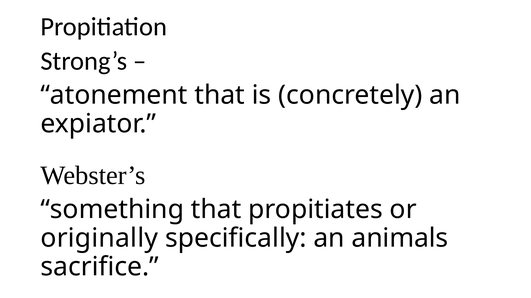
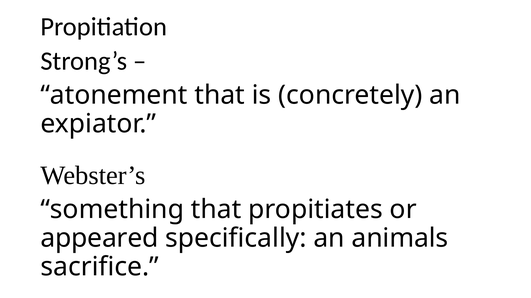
originally: originally -> appeared
